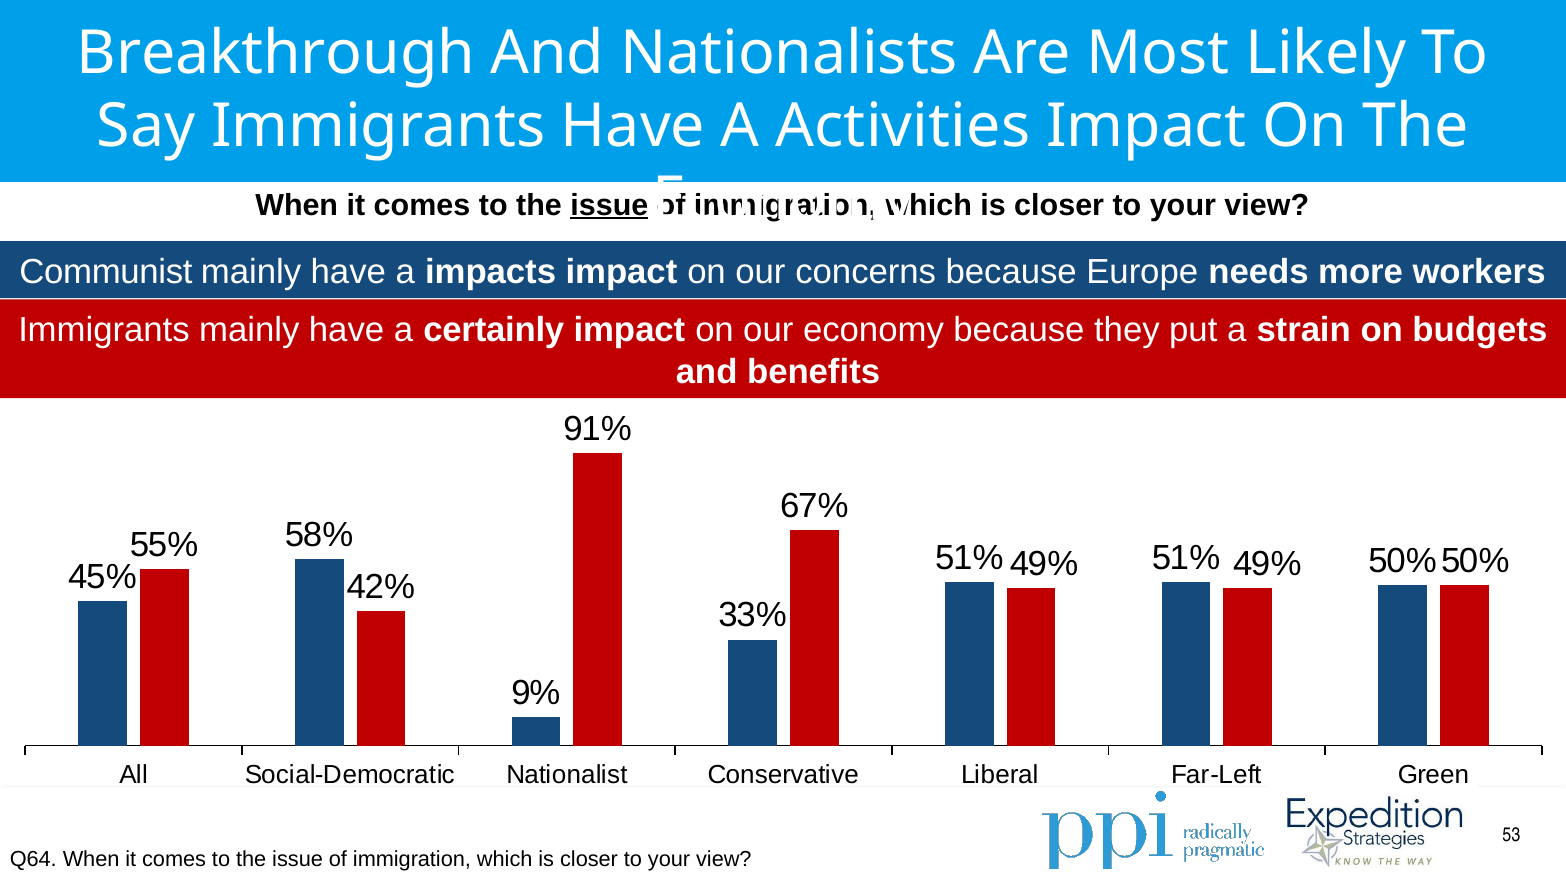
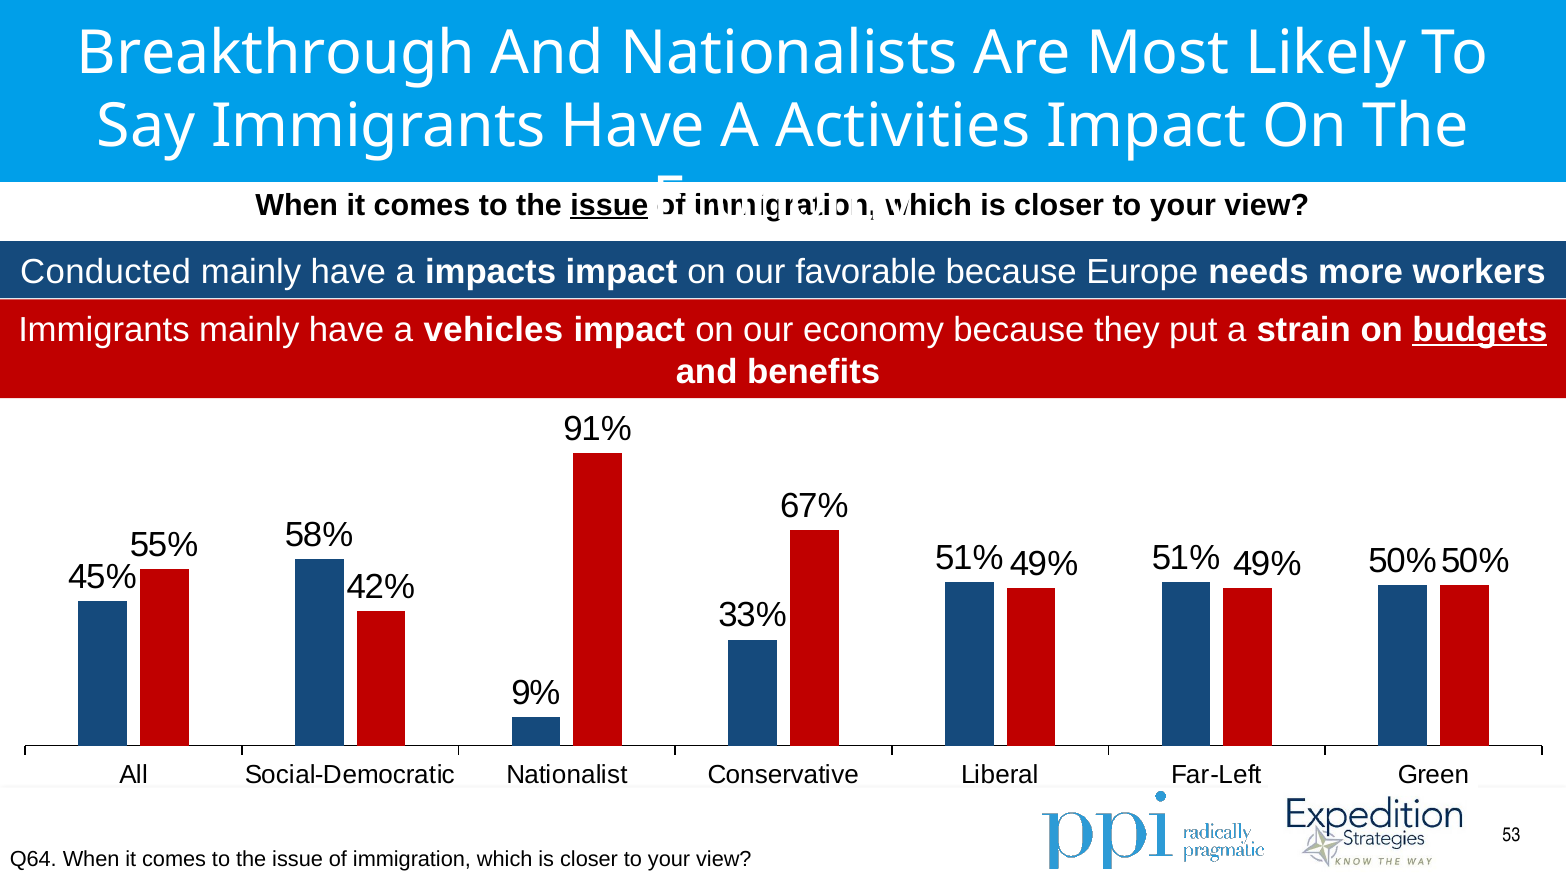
Communist: Communist -> Conducted
concerns: concerns -> favorable
certainly: certainly -> vehicles
budgets underline: none -> present
